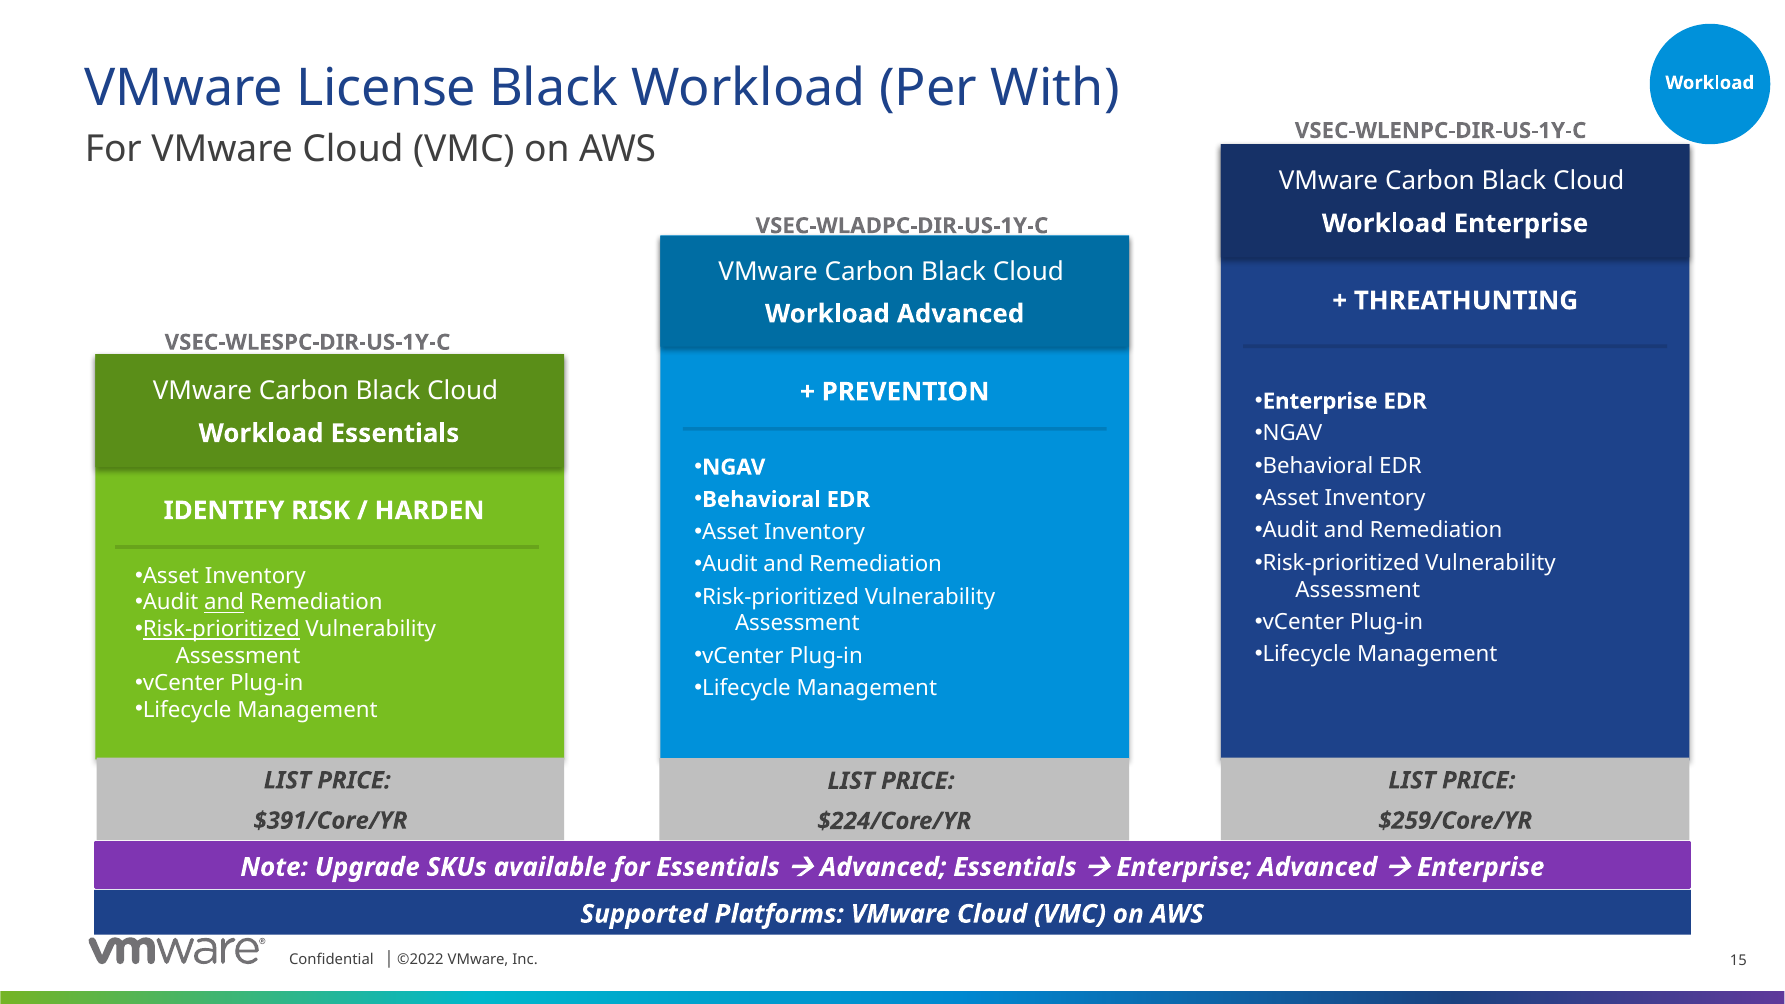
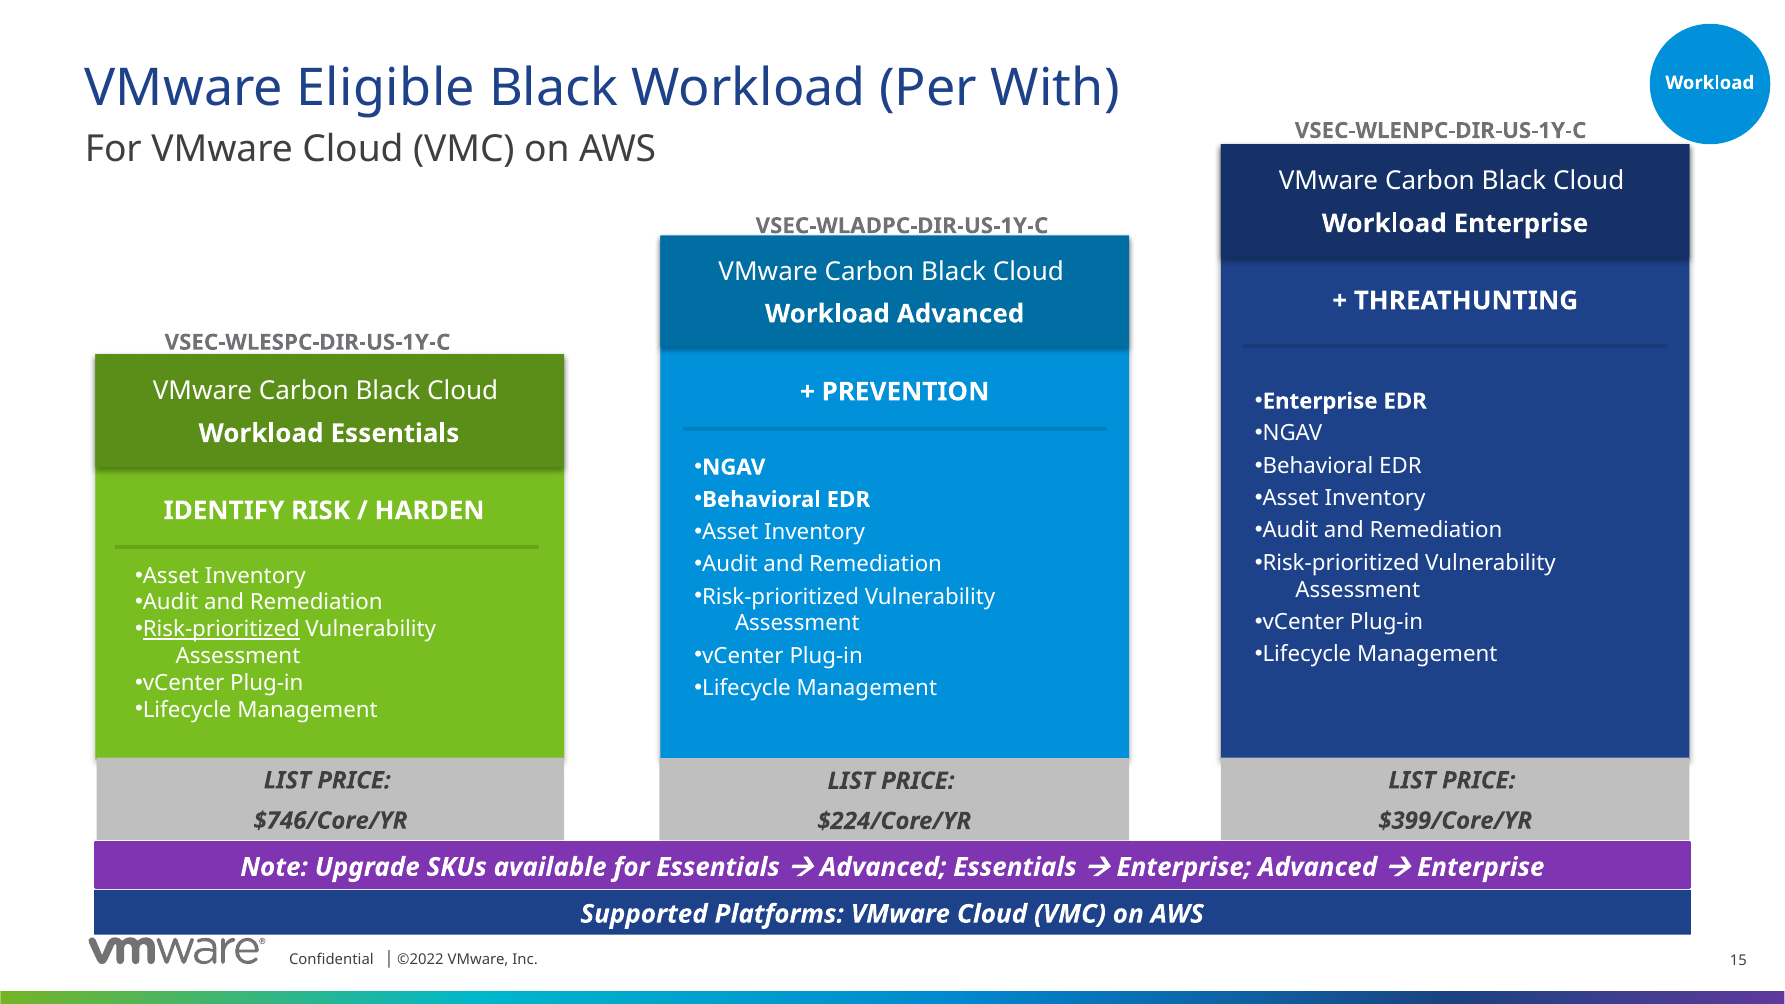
License: License -> Eligible
and at (224, 603) underline: present -> none
$391/Core/YR: $391/Core/YR -> $746/Core/YR
$259/Core/YR: $259/Core/YR -> $399/Core/YR
